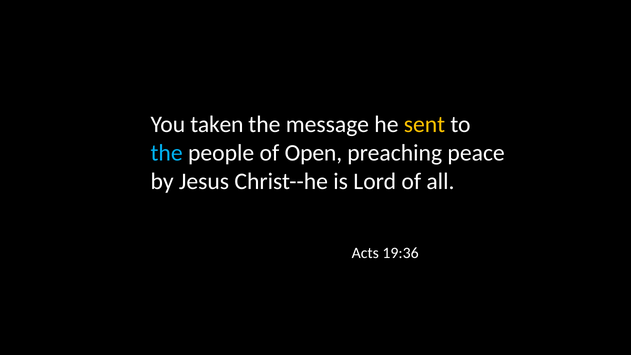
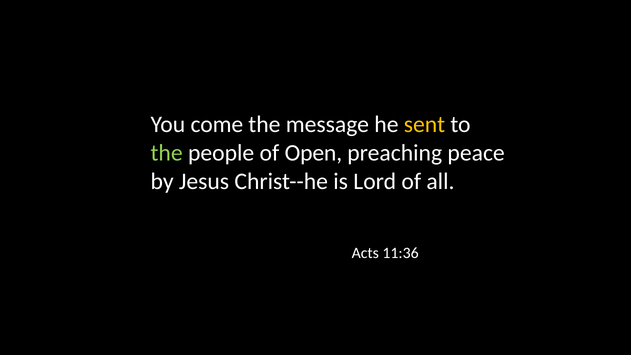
taken: taken -> come
the at (167, 153) colour: light blue -> light green
19:36: 19:36 -> 11:36
